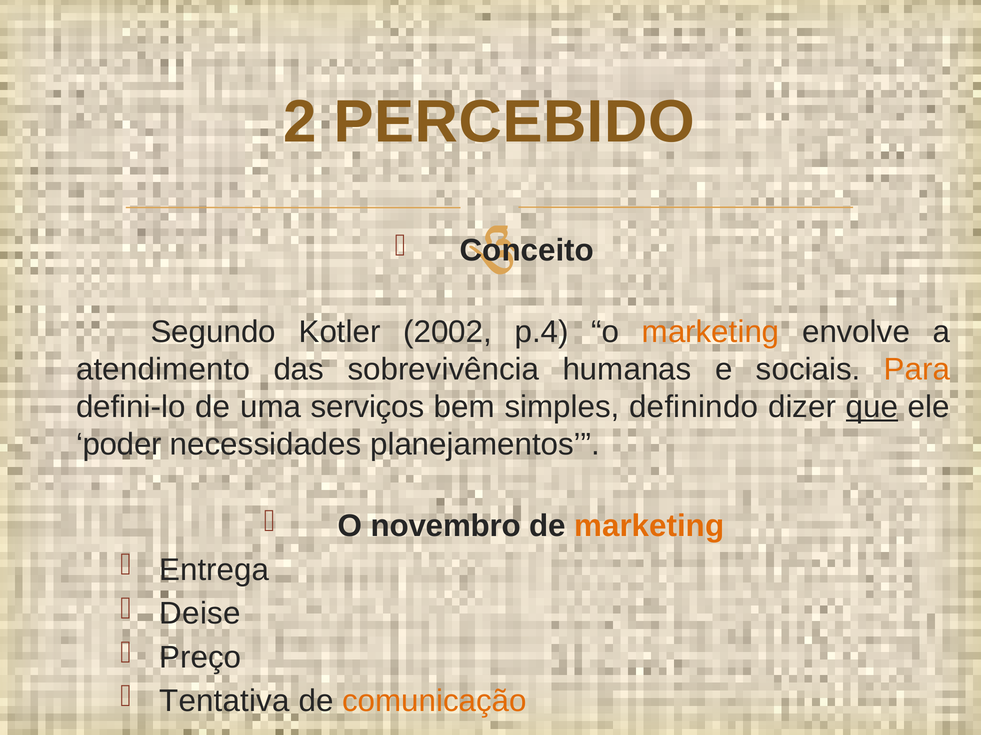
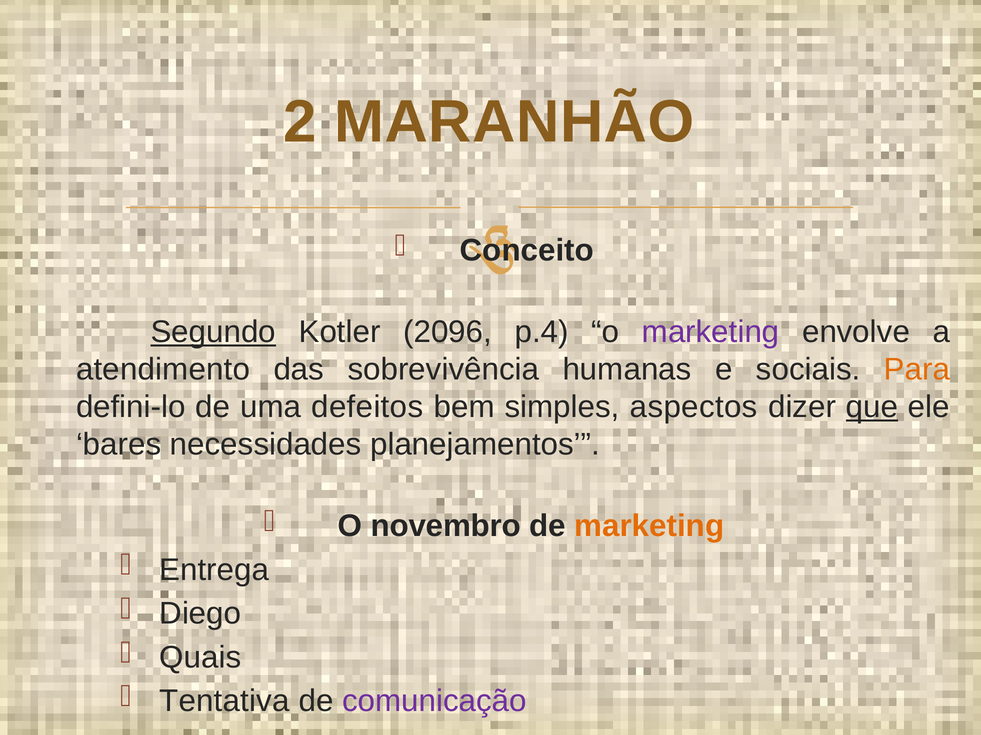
PERCEBIDO: PERCEBIDO -> MARANHÃO
Segundo underline: none -> present
2002: 2002 -> 2096
marketing at (711, 332) colour: orange -> purple
serviços: serviços -> defeitos
definindo: definindo -> aspectos
poder: poder -> bares
Deise: Deise -> Diego
Preço: Preço -> Quais
comunicação colour: orange -> purple
